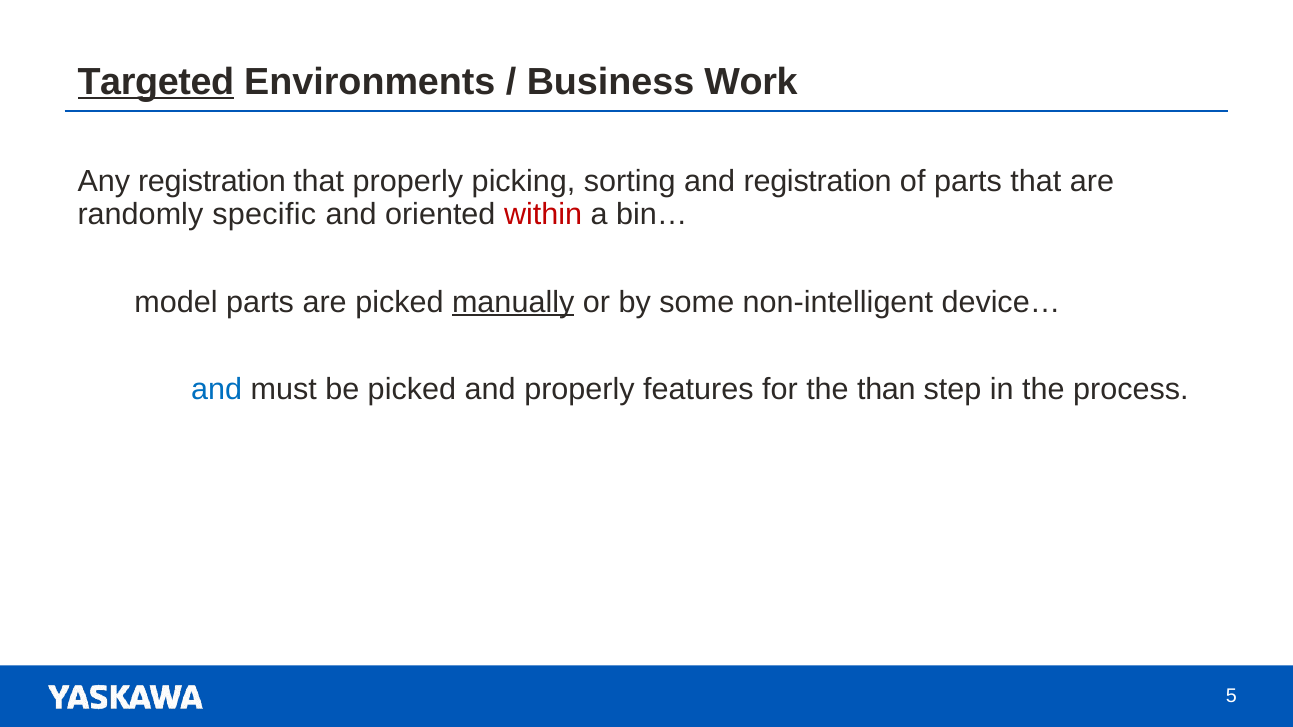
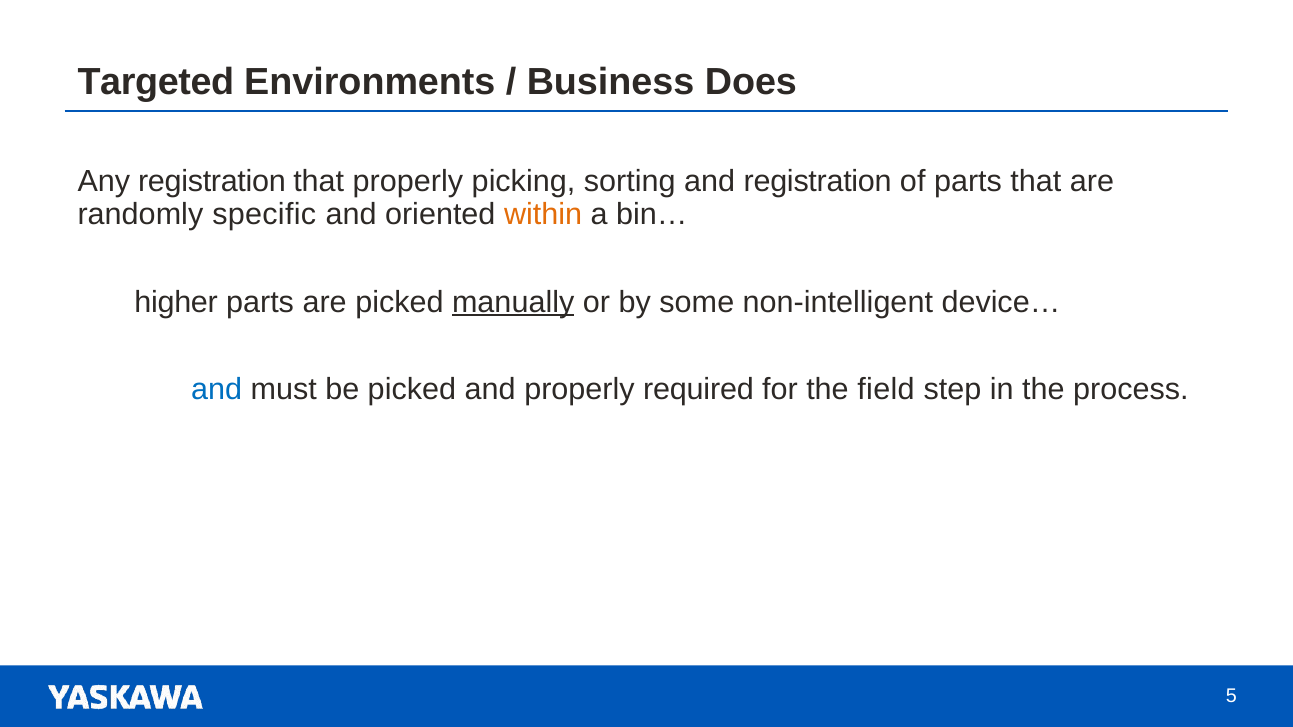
Targeted underline: present -> none
Work: Work -> Does
within colour: red -> orange
model: model -> higher
features: features -> required
than: than -> field
